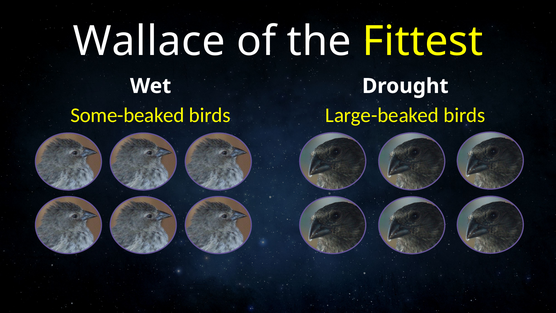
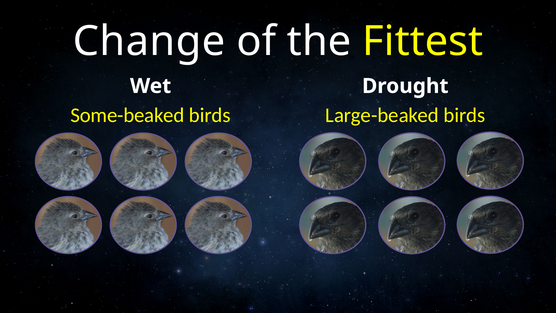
Wallace: Wallace -> Change
